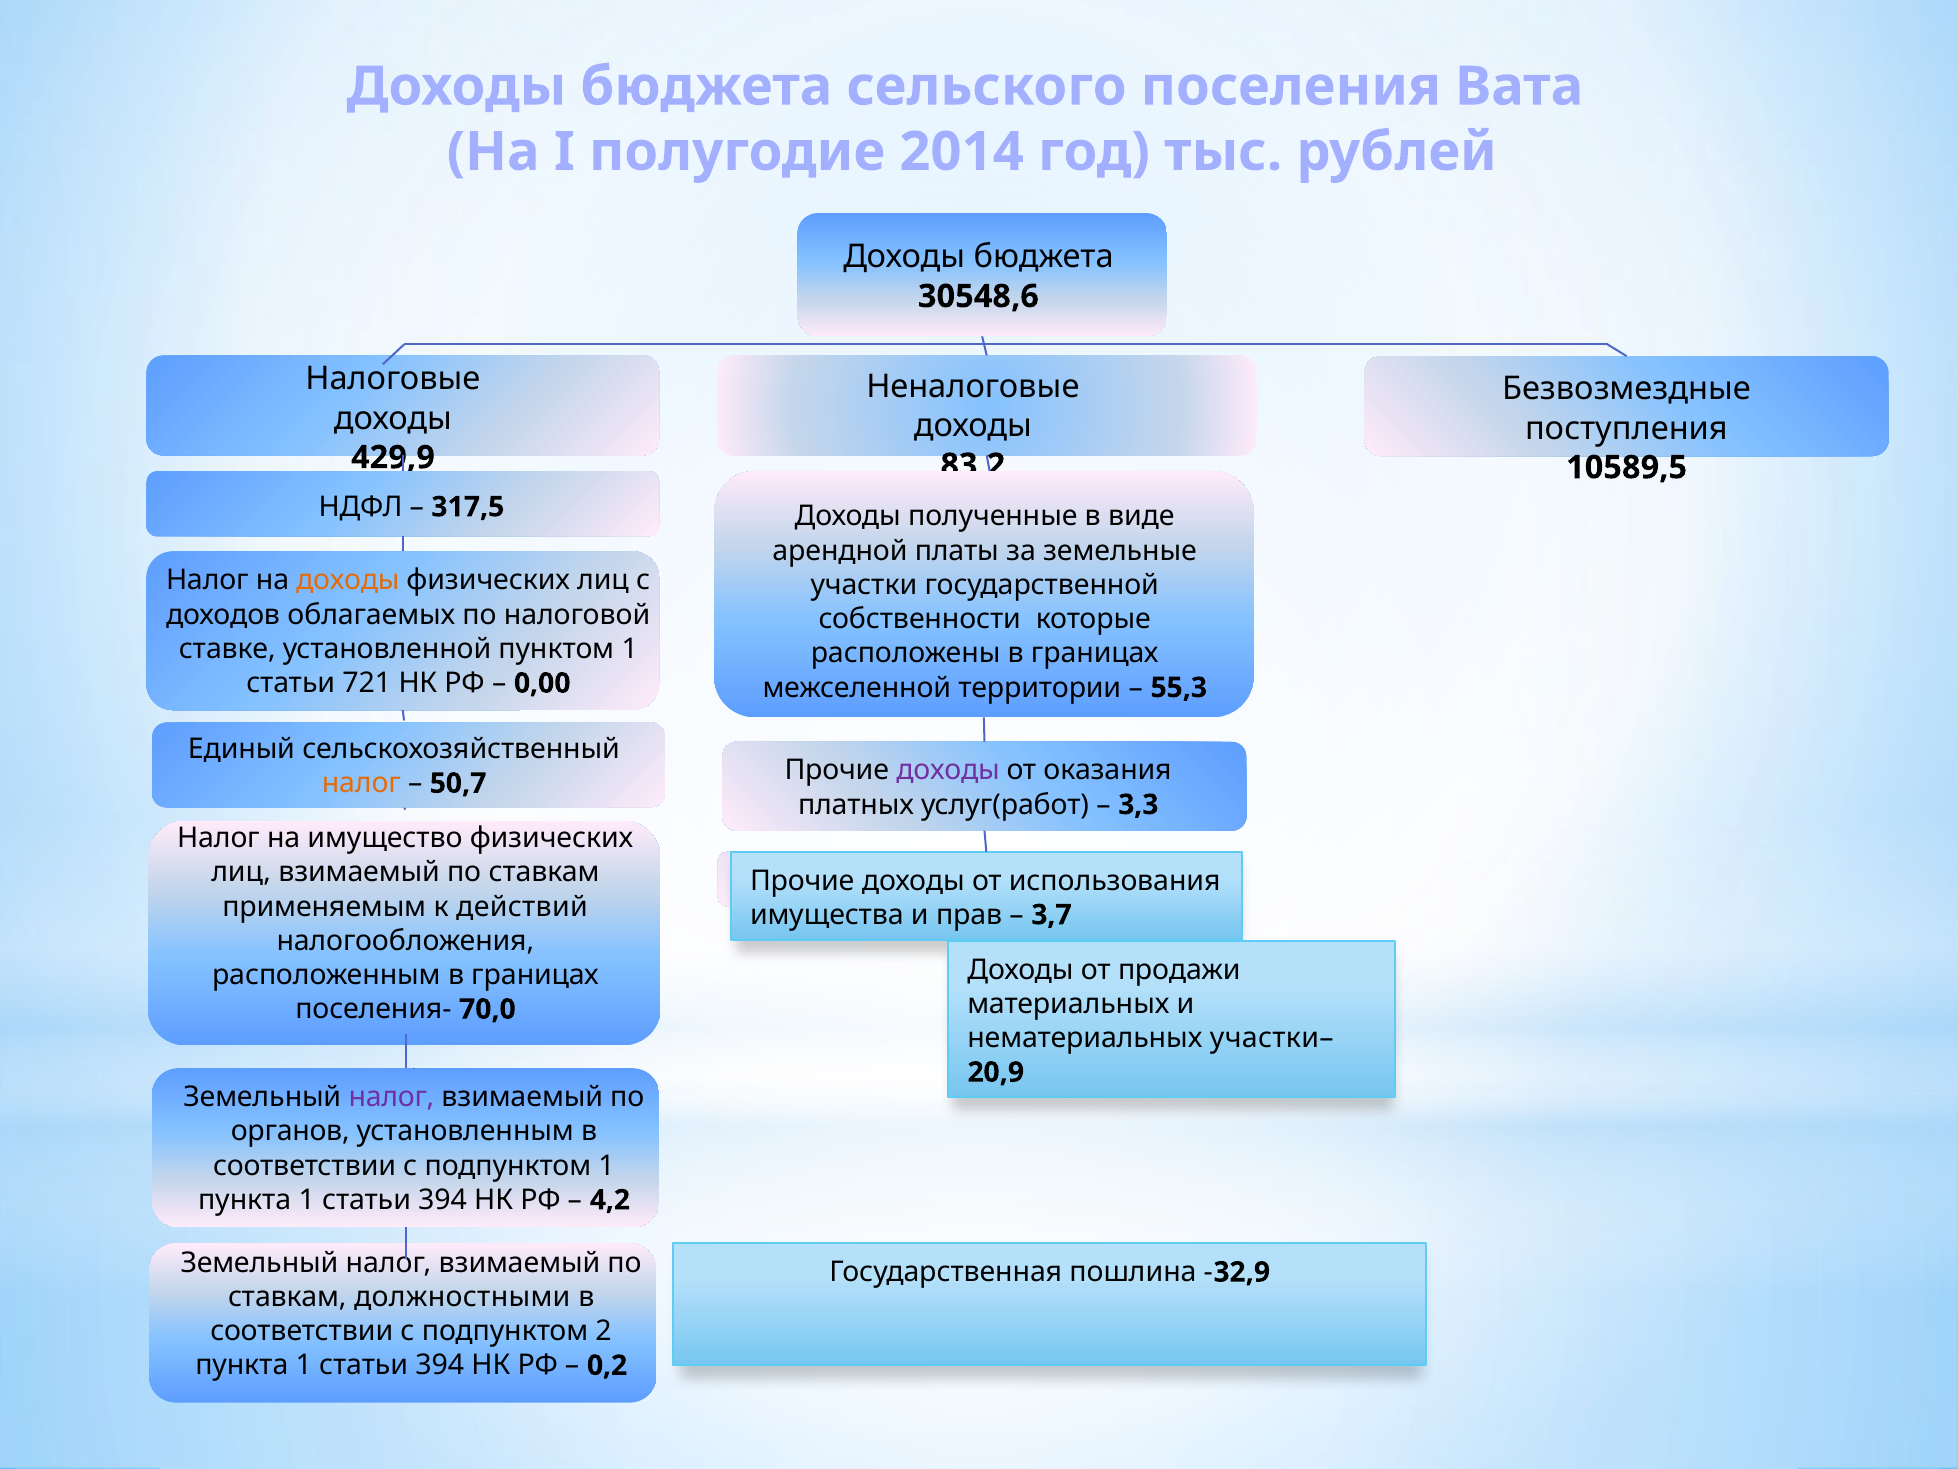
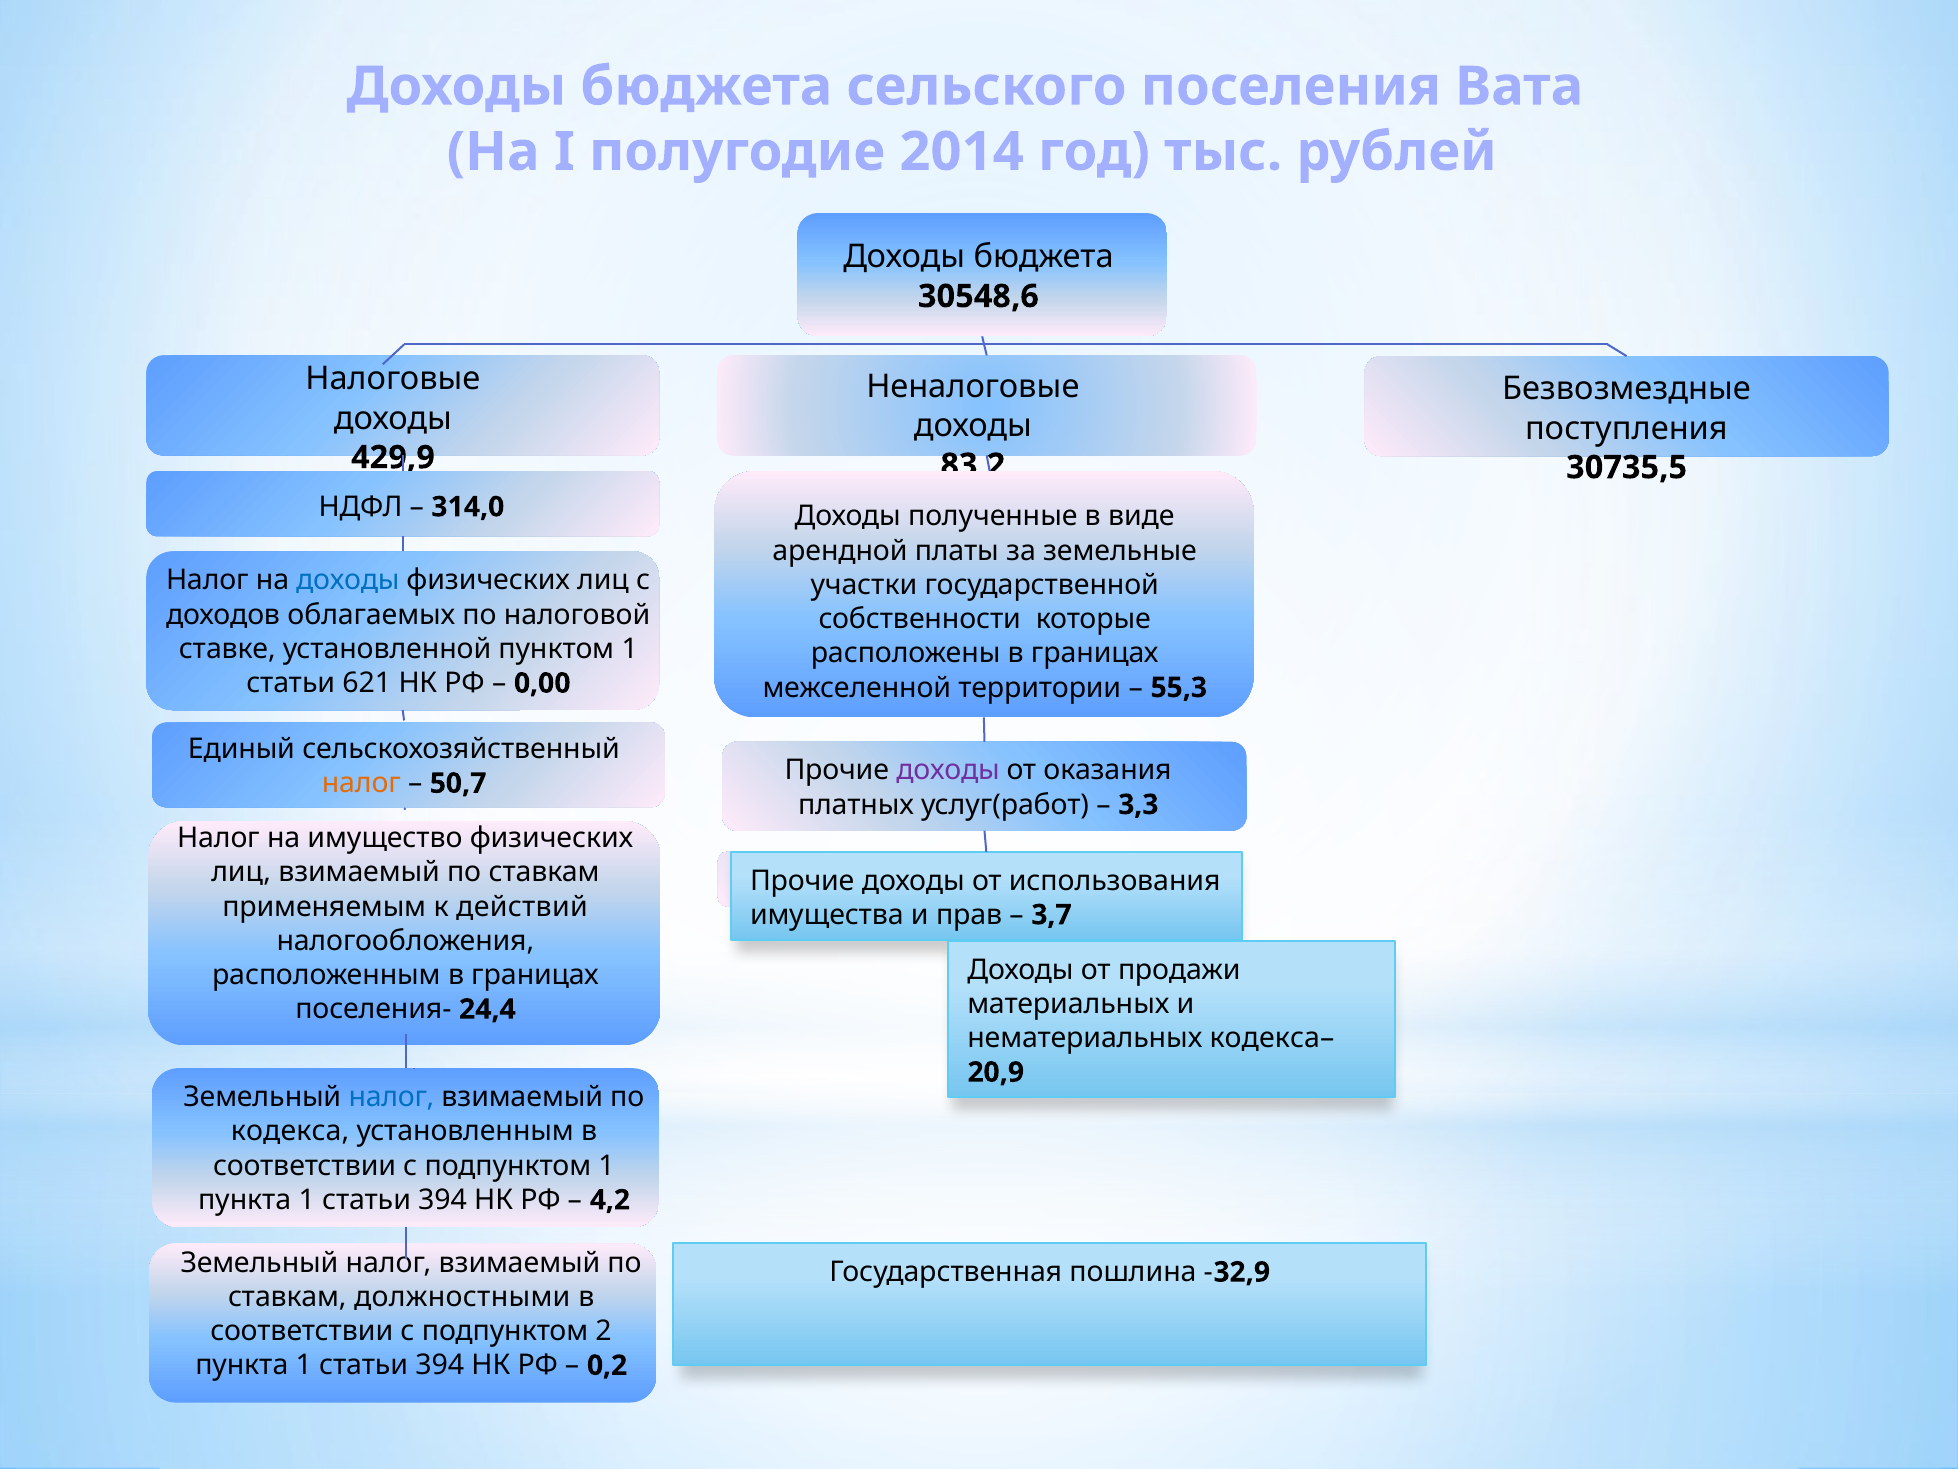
10589,5: 10589,5 -> 30735,5
317,5: 317,5 -> 314,0
доходы at (348, 580) colour: orange -> blue
721: 721 -> 621
70,0: 70,0 -> 24,4
участки–: участки– -> кодекса–
налог at (391, 1097) colour: purple -> blue
органов: органов -> кодекса
